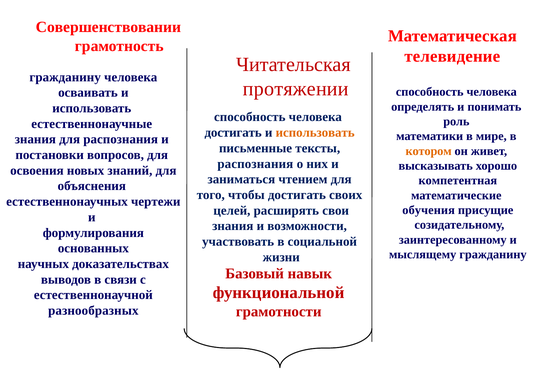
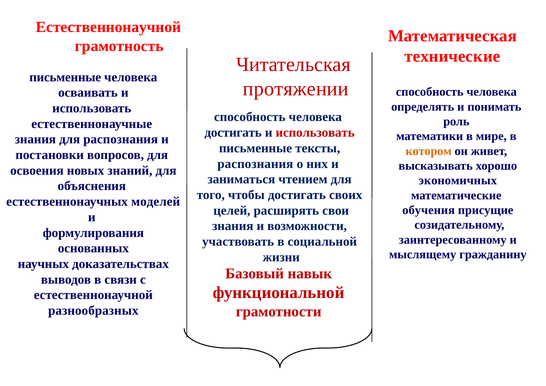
Совершенствовании at (109, 27): Совершенствовании -> Естественнонаучной
телевидение: телевидение -> технические
гражданину at (65, 77): гражданину -> письменные
использовать at (315, 133) colour: orange -> red
компетентная: компетентная -> экономичных
чертежи: чертежи -> моделей
